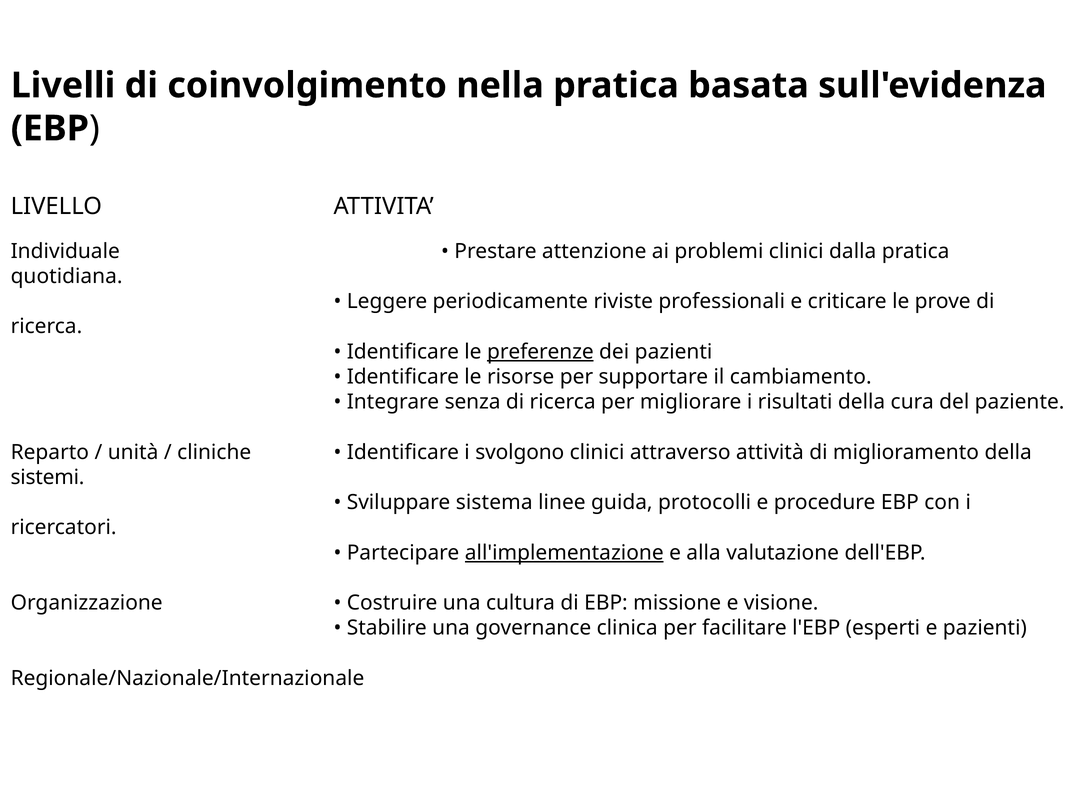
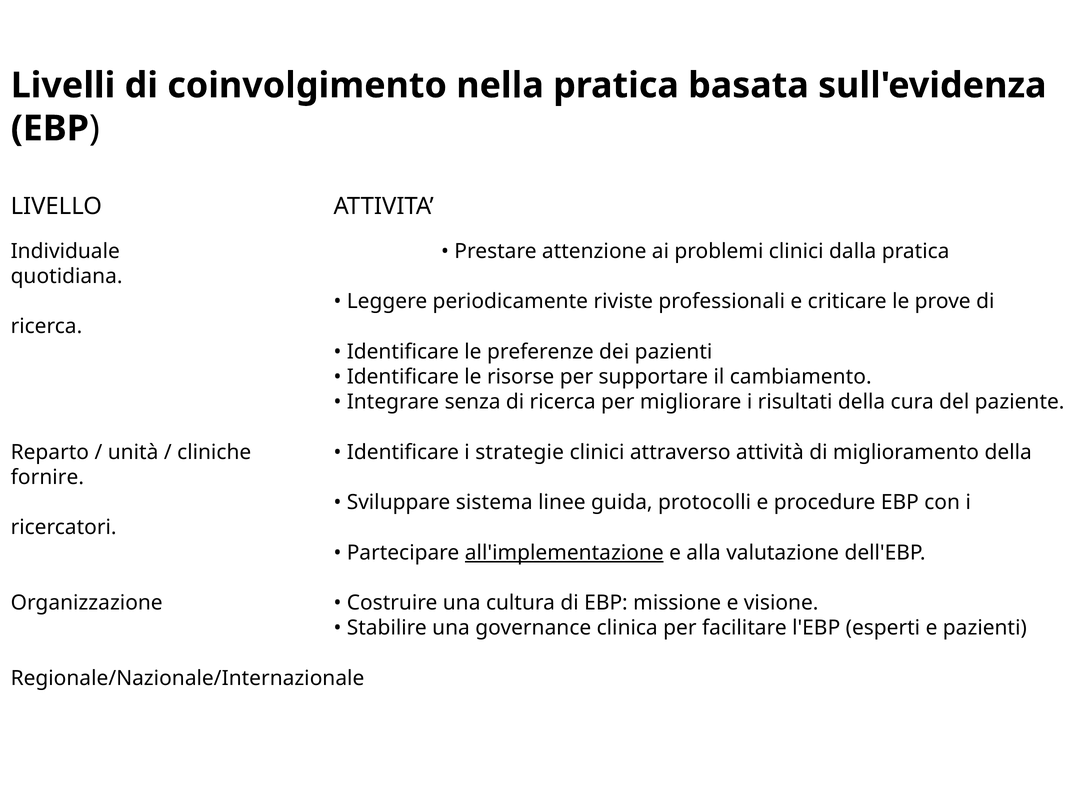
preferenze underline: present -> none
svolgono: svolgono -> strategie
sistemi: sistemi -> fornire
